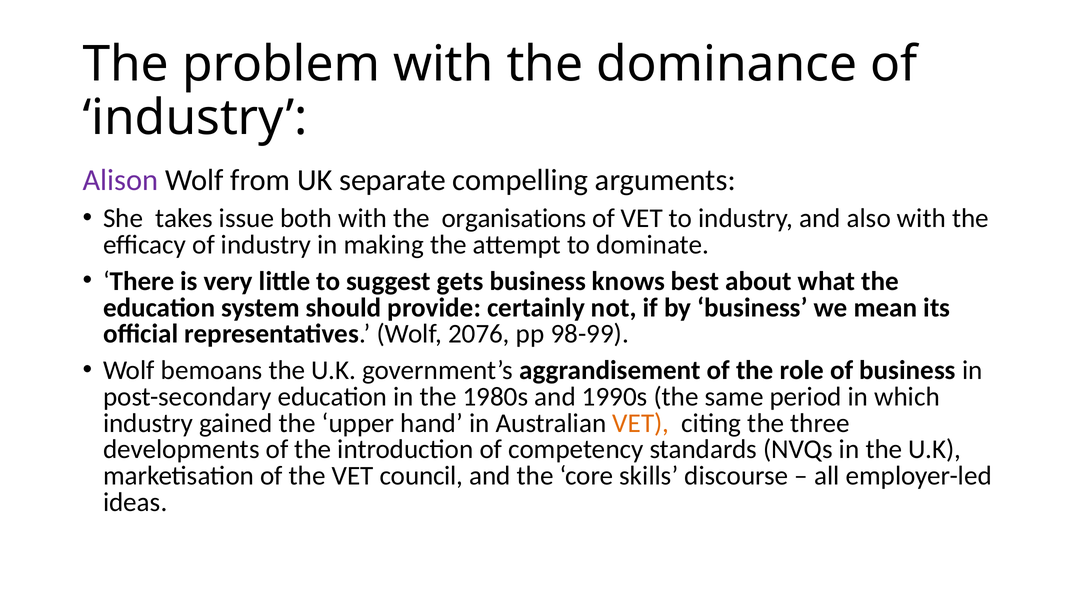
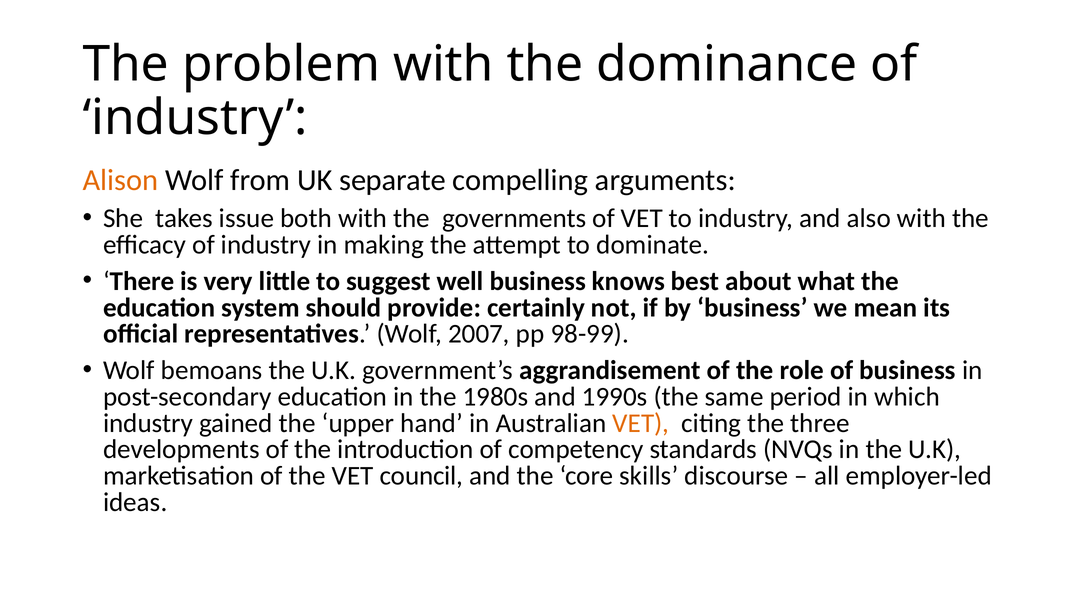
Alison colour: purple -> orange
organisations: organisations -> governments
gets: gets -> well
2076: 2076 -> 2007
